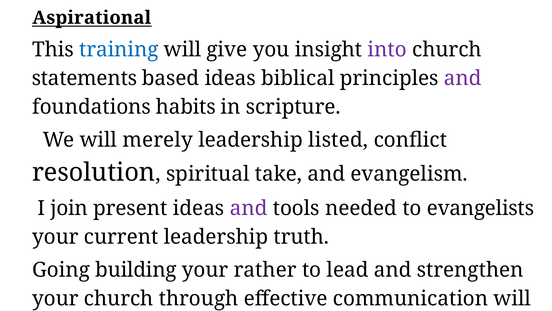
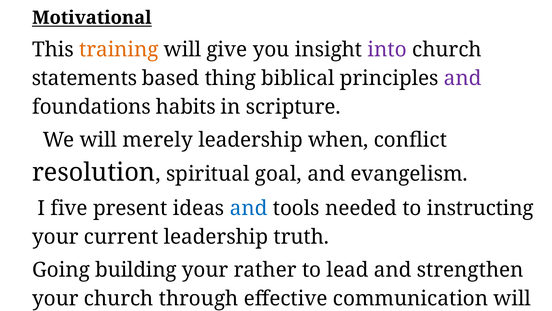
Aspirational: Aspirational -> Motivational
training colour: blue -> orange
based ideas: ideas -> thing
listed: listed -> when
spiritual take: take -> goal
join: join -> five
and at (249, 208) colour: purple -> blue
evangelists: evangelists -> instructing
